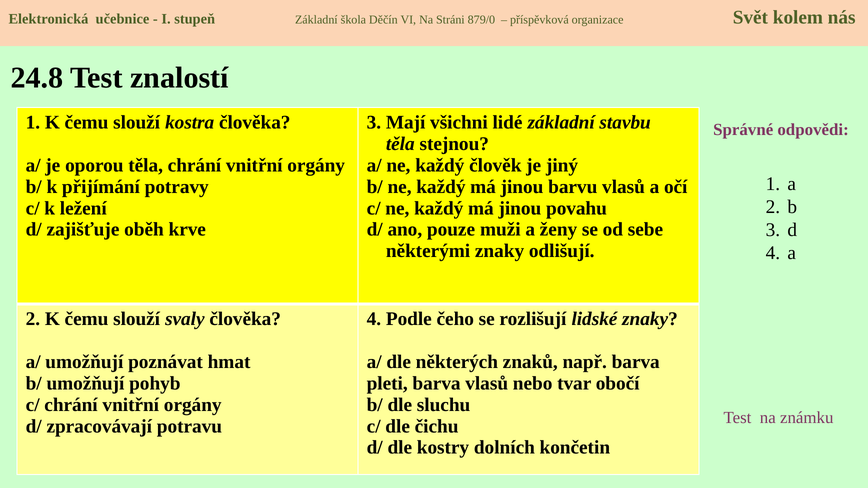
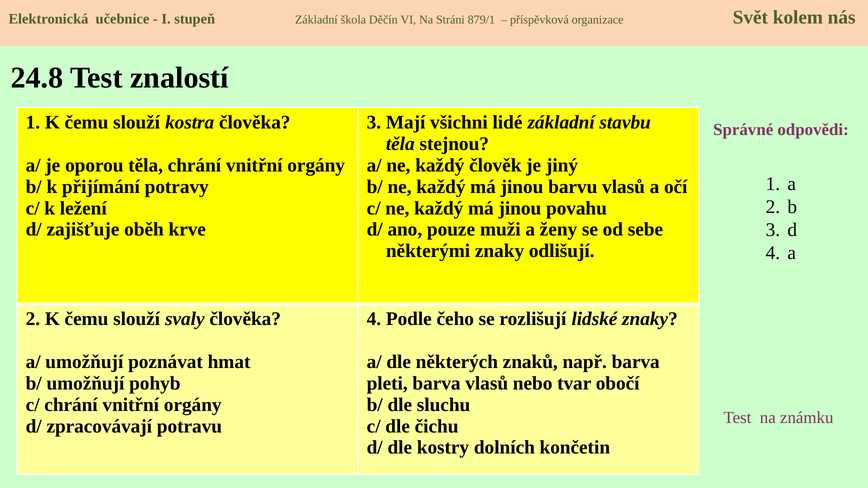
879/0: 879/0 -> 879/1
